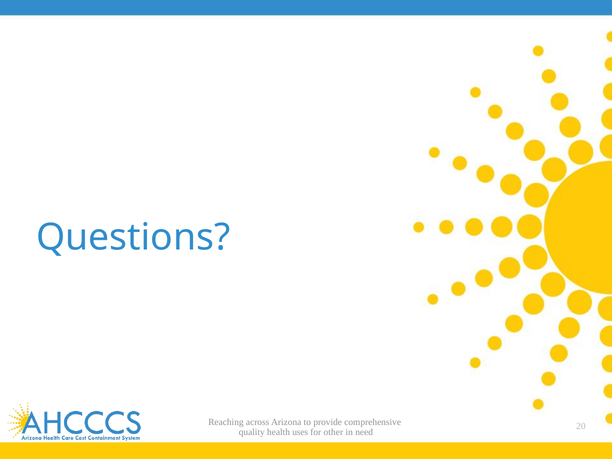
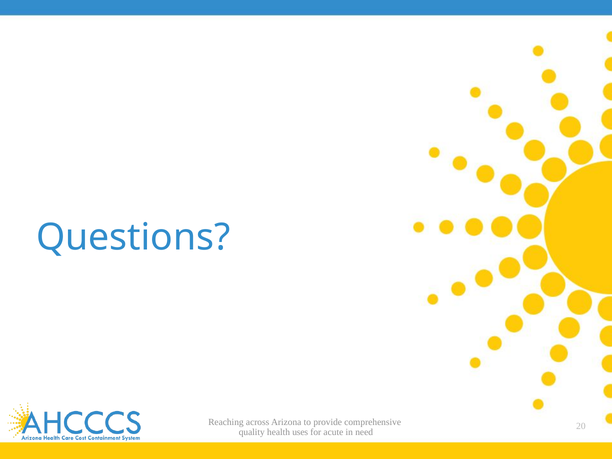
other: other -> acute
